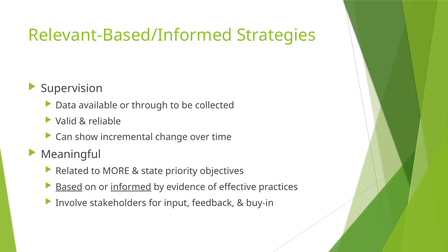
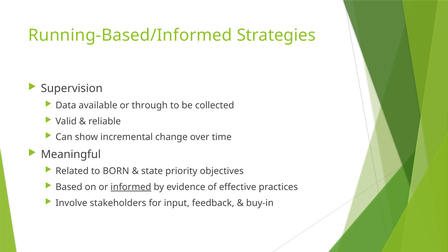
Relevant-Based/Informed: Relevant-Based/Informed -> Running-Based/Informed
MORE: MORE -> BORN
Based underline: present -> none
